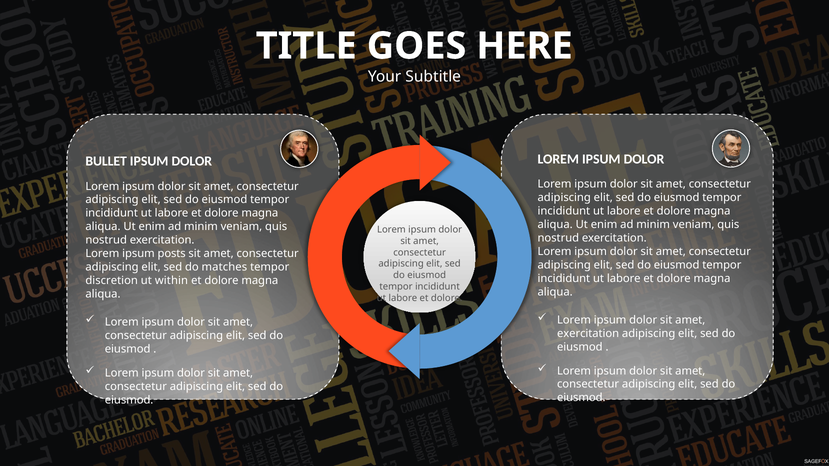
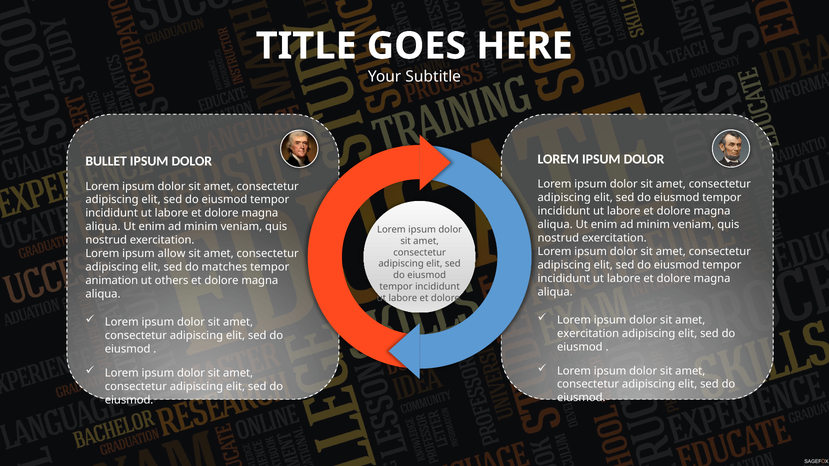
posts: posts -> allow
discretion: discretion -> animation
within: within -> others
